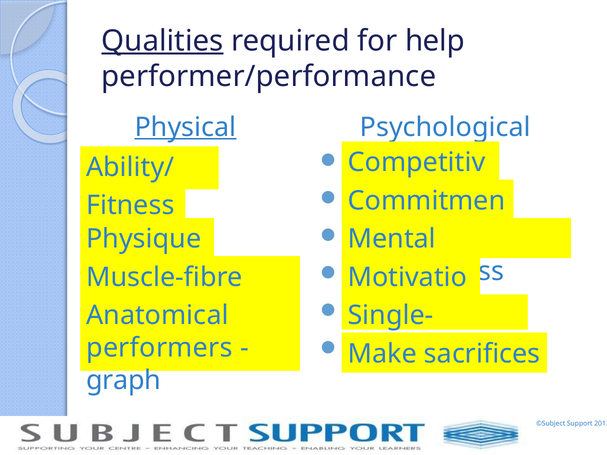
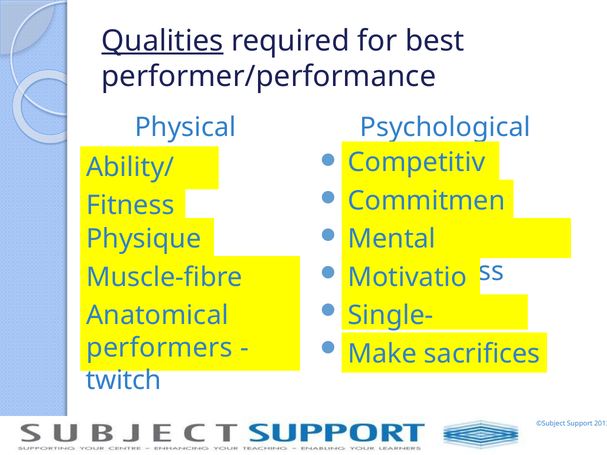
help: help -> best
Physical underline: present -> none
graph: graph -> twitch
